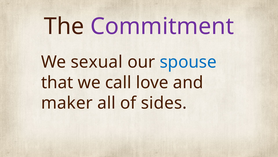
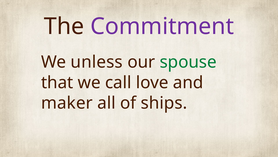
sexual: sexual -> unless
spouse colour: blue -> green
sides: sides -> ships
